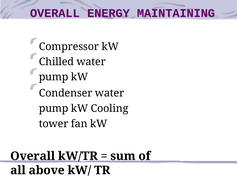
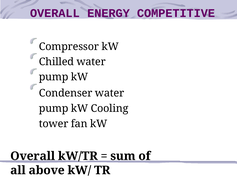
MAINTAINING: MAINTAINING -> COMPETITIVE
